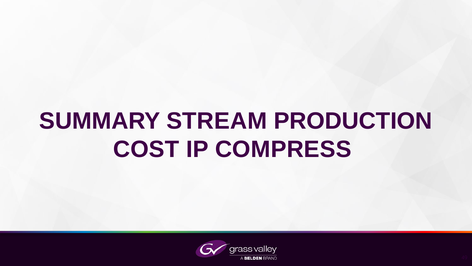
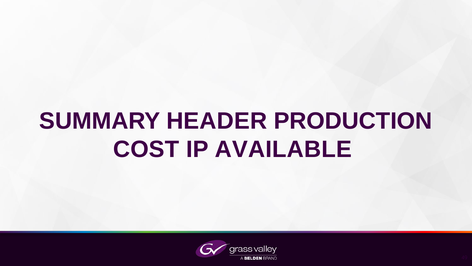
STREAM: STREAM -> HEADER
COMPRESS: COMPRESS -> AVAILABLE
